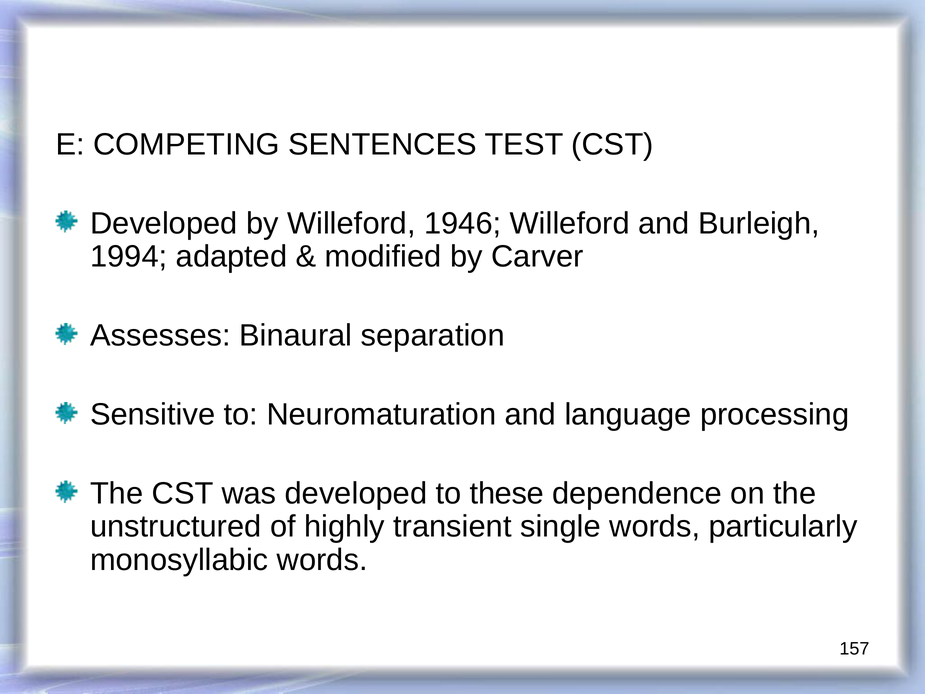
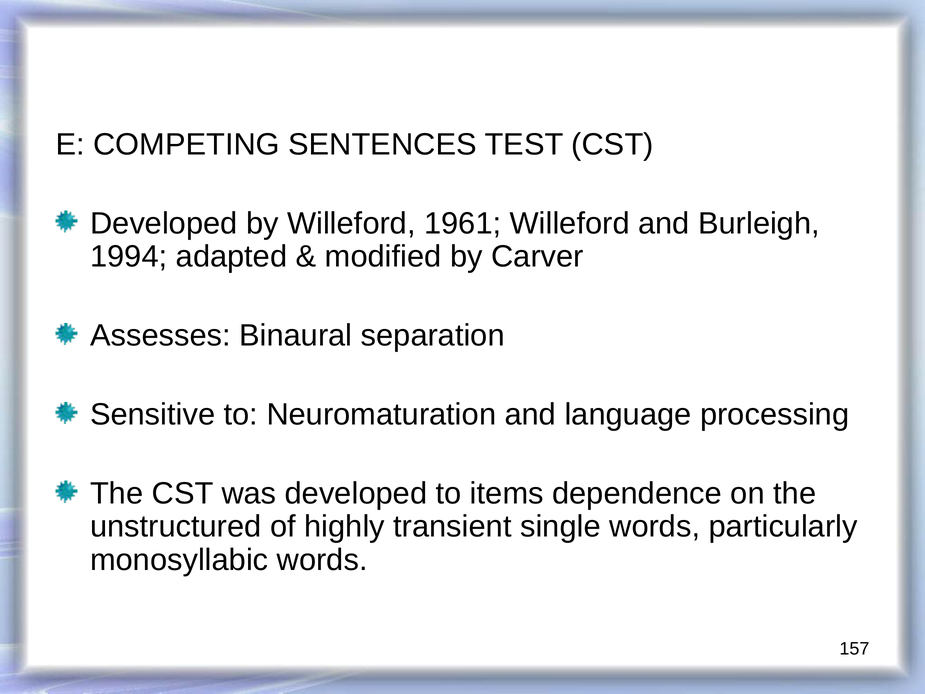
1946: 1946 -> 1961
these: these -> items
